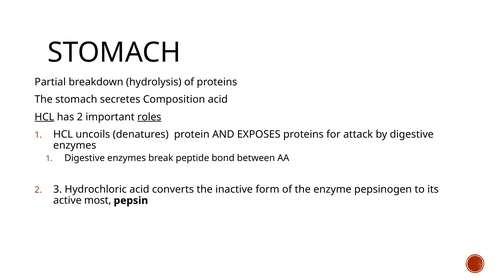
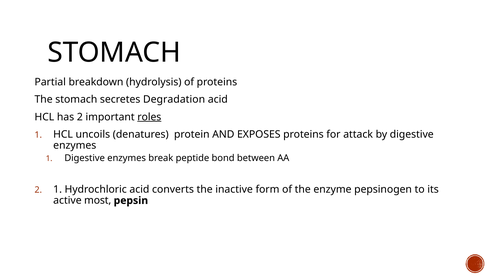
Composition: Composition -> Degradation
HCL at (44, 117) underline: present -> none
2 3: 3 -> 1
